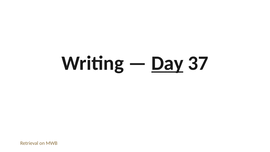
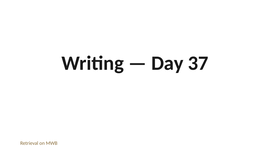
Day underline: present -> none
